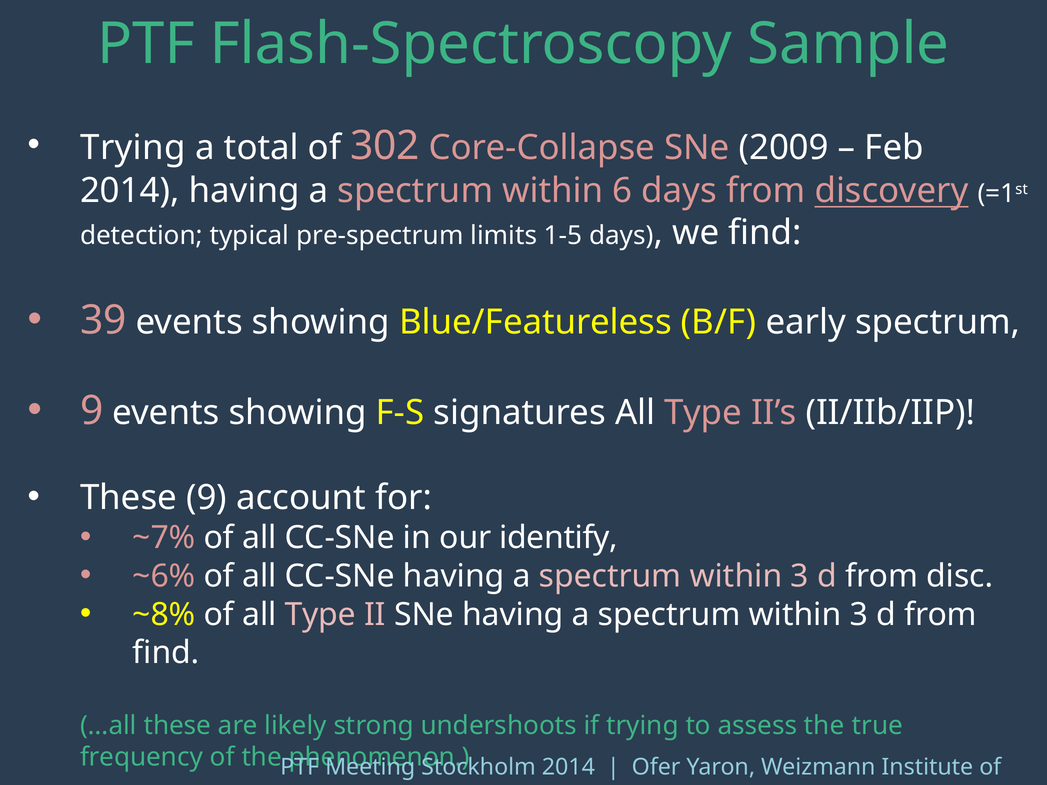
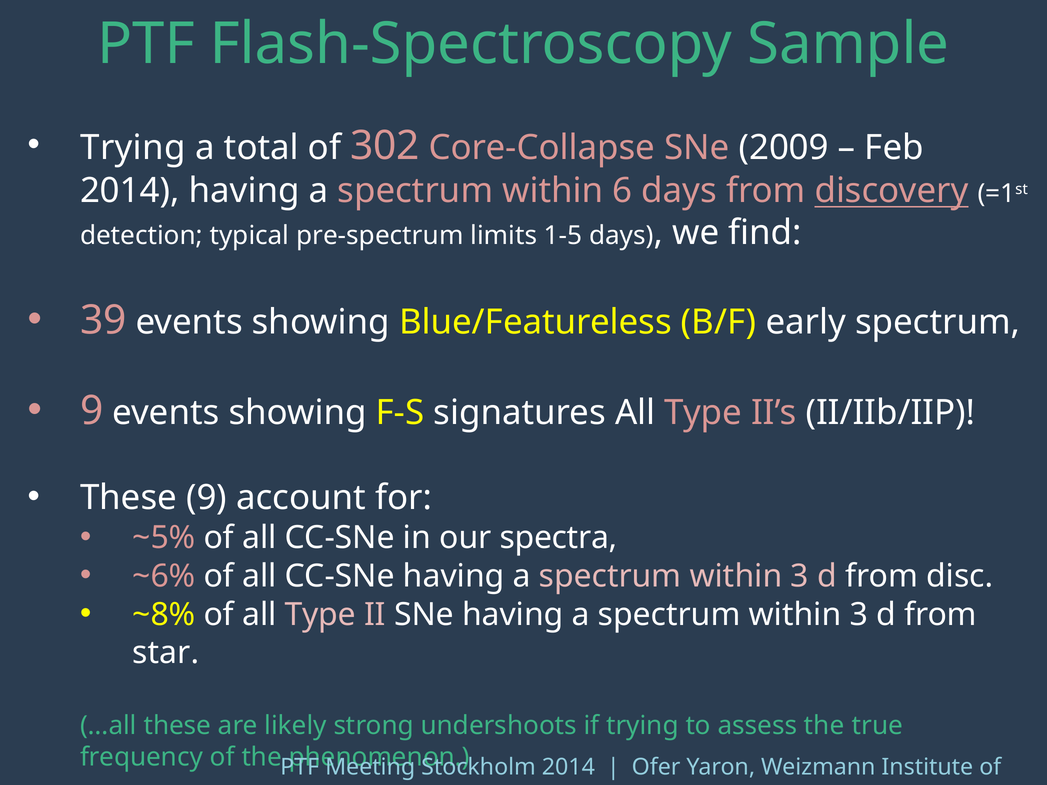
~7%: ~7% -> ~5%
identify: identify -> spectra
find at (166, 653): find -> star
